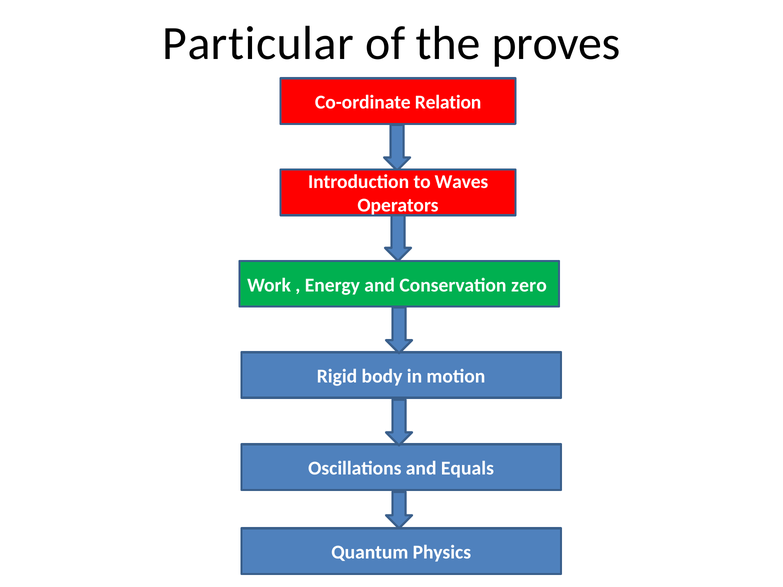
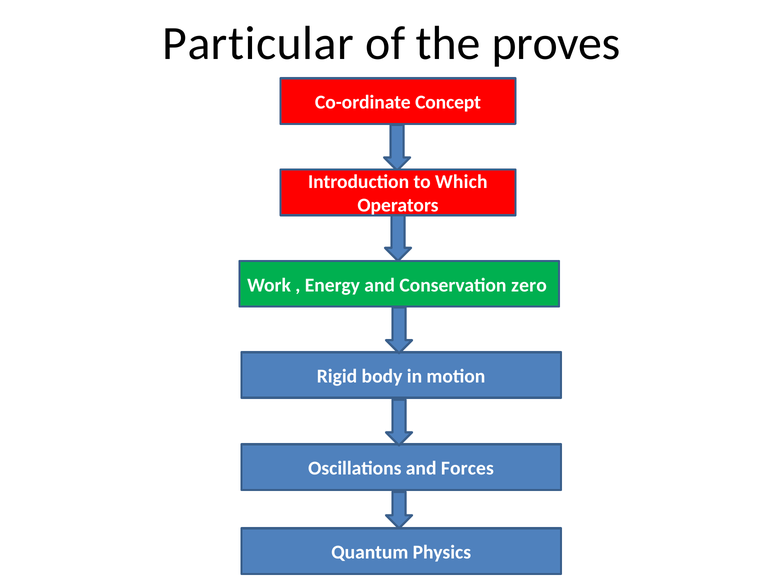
Relation: Relation -> Concept
Waves: Waves -> Which
Equals: Equals -> Forces
